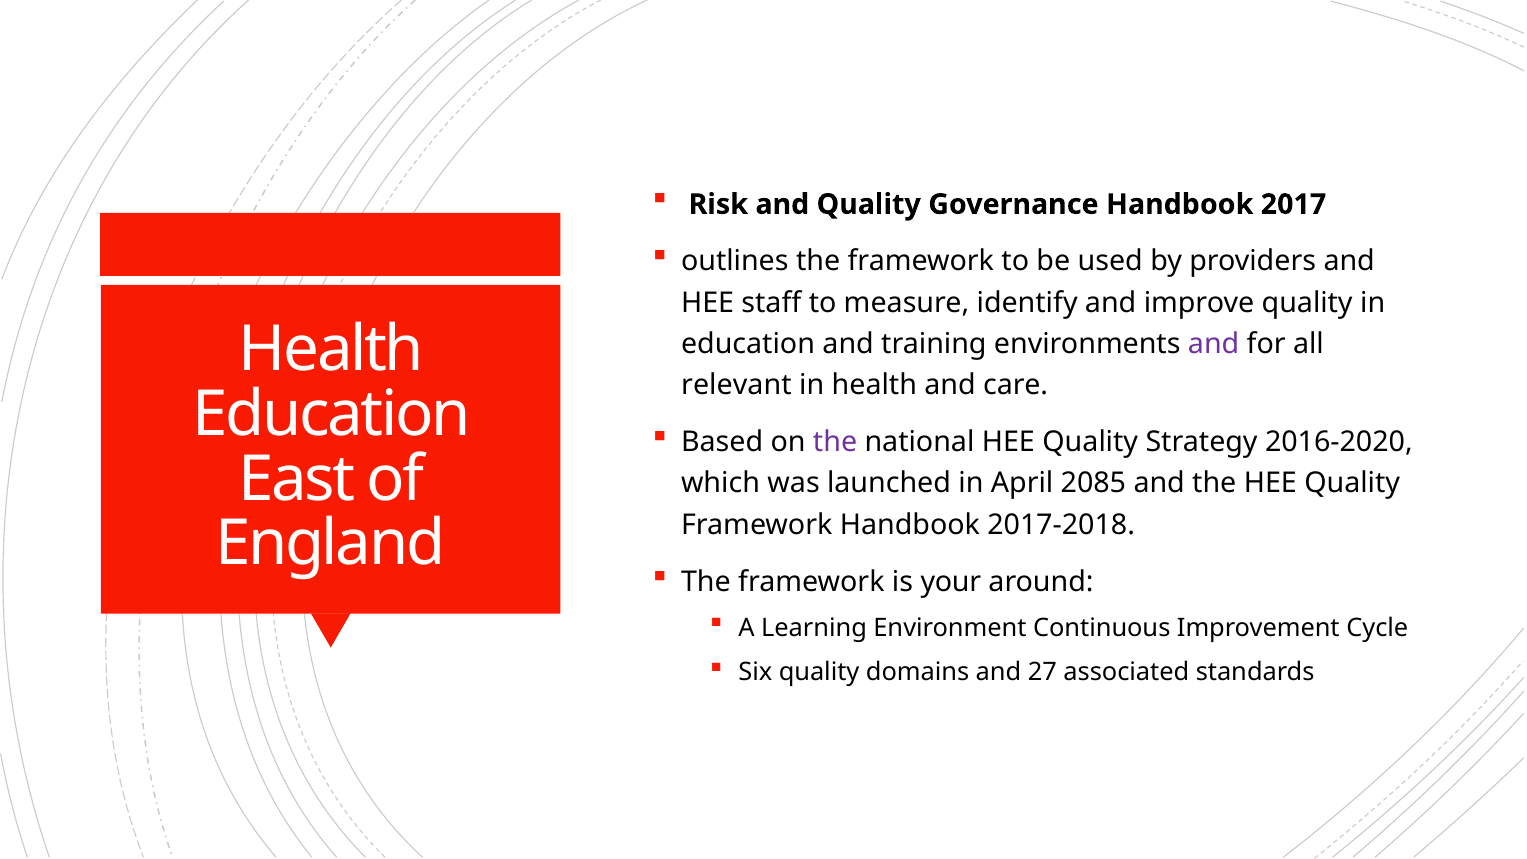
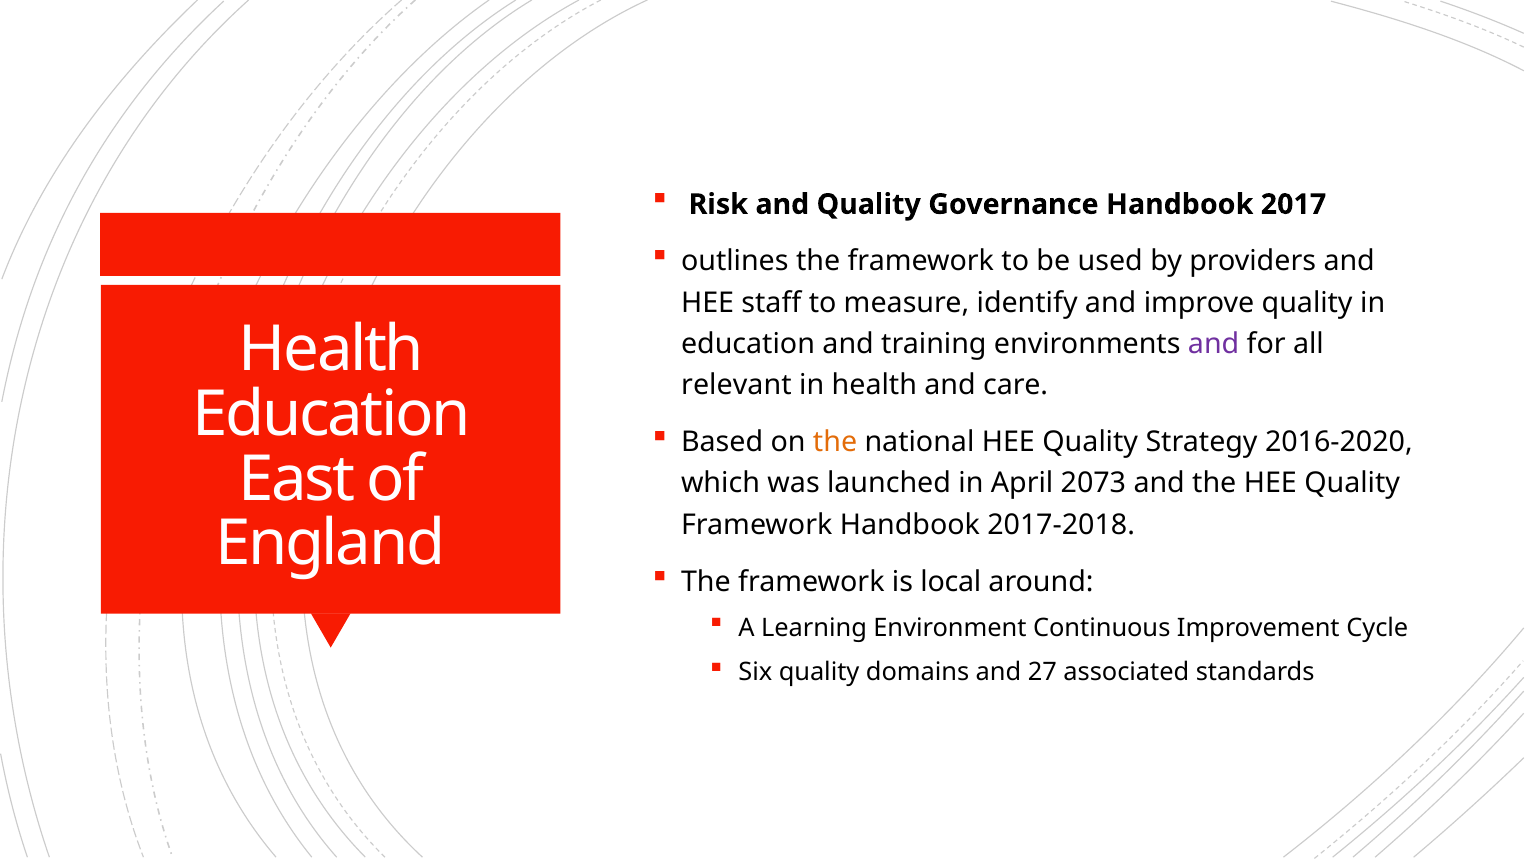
the at (835, 442) colour: purple -> orange
2085: 2085 -> 2073
your: your -> local
